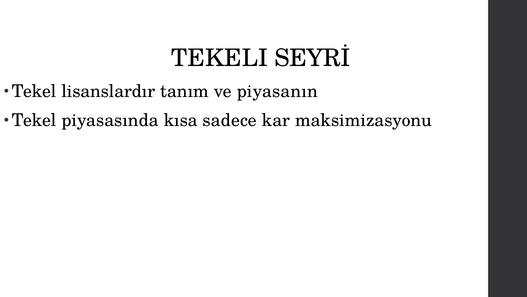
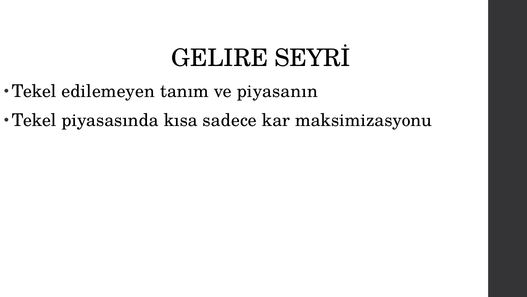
TEKELI: TEKELI -> GELIRE
lisanslardır: lisanslardır -> edilemeyen
